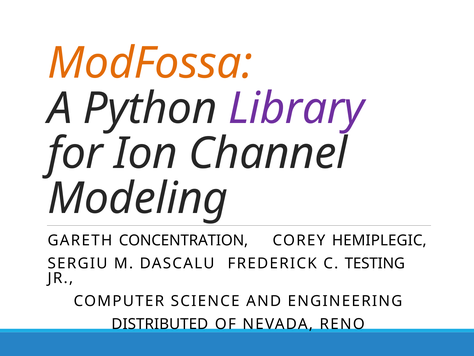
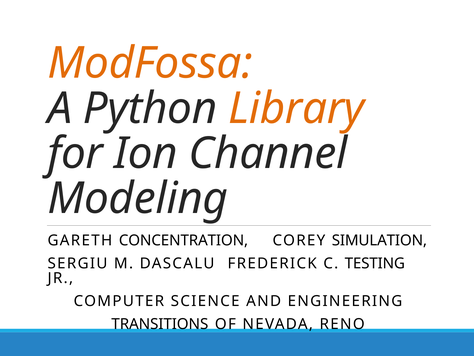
Library colour: purple -> orange
HEMIPLEGIC: HEMIPLEGIC -> SIMULATION
DISTRIBUTED: DISTRIBUTED -> TRANSITIONS
